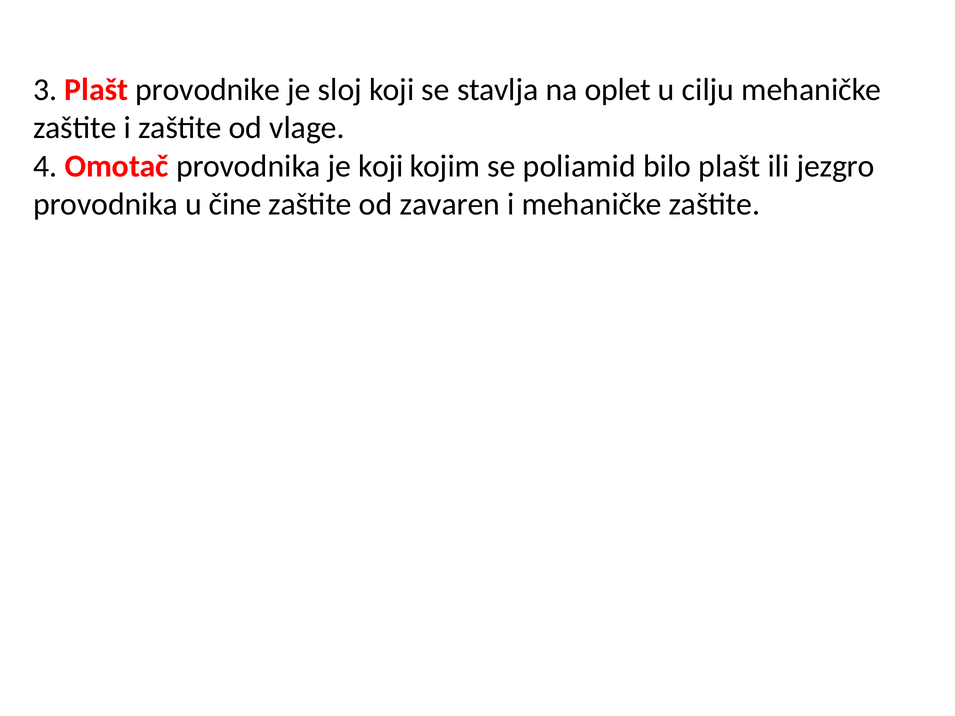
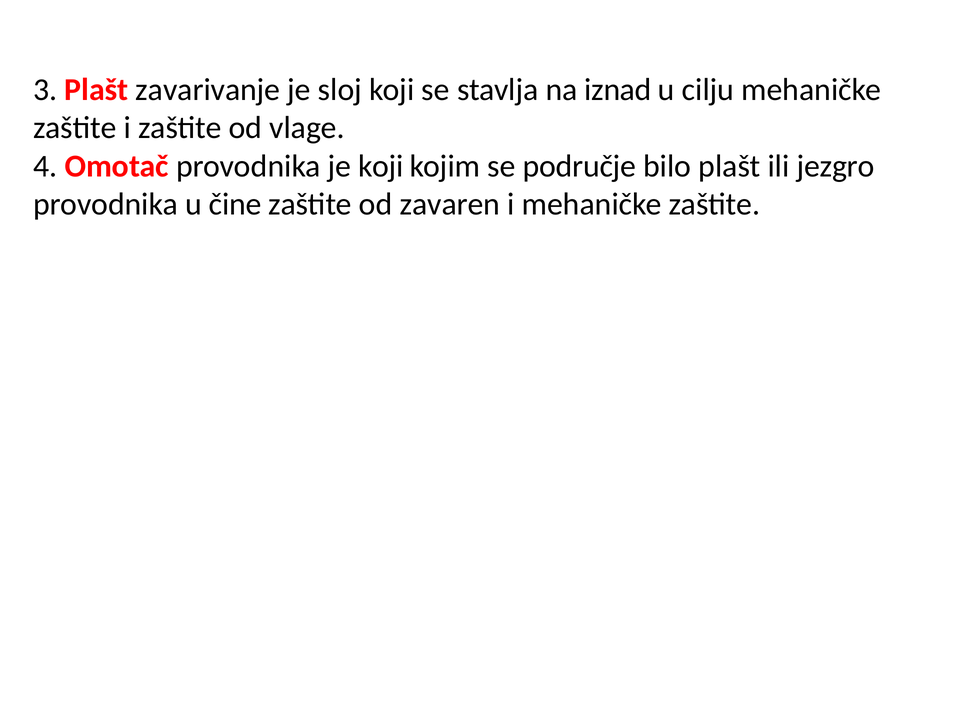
provodnike: provodnike -> zavarivanje
oplet: oplet -> iznad
poliamid: poliamid -> područje
